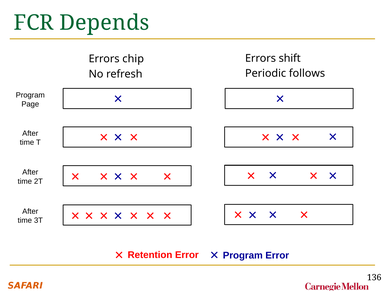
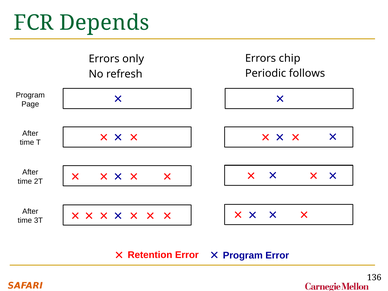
shift: shift -> chip
chip: chip -> only
